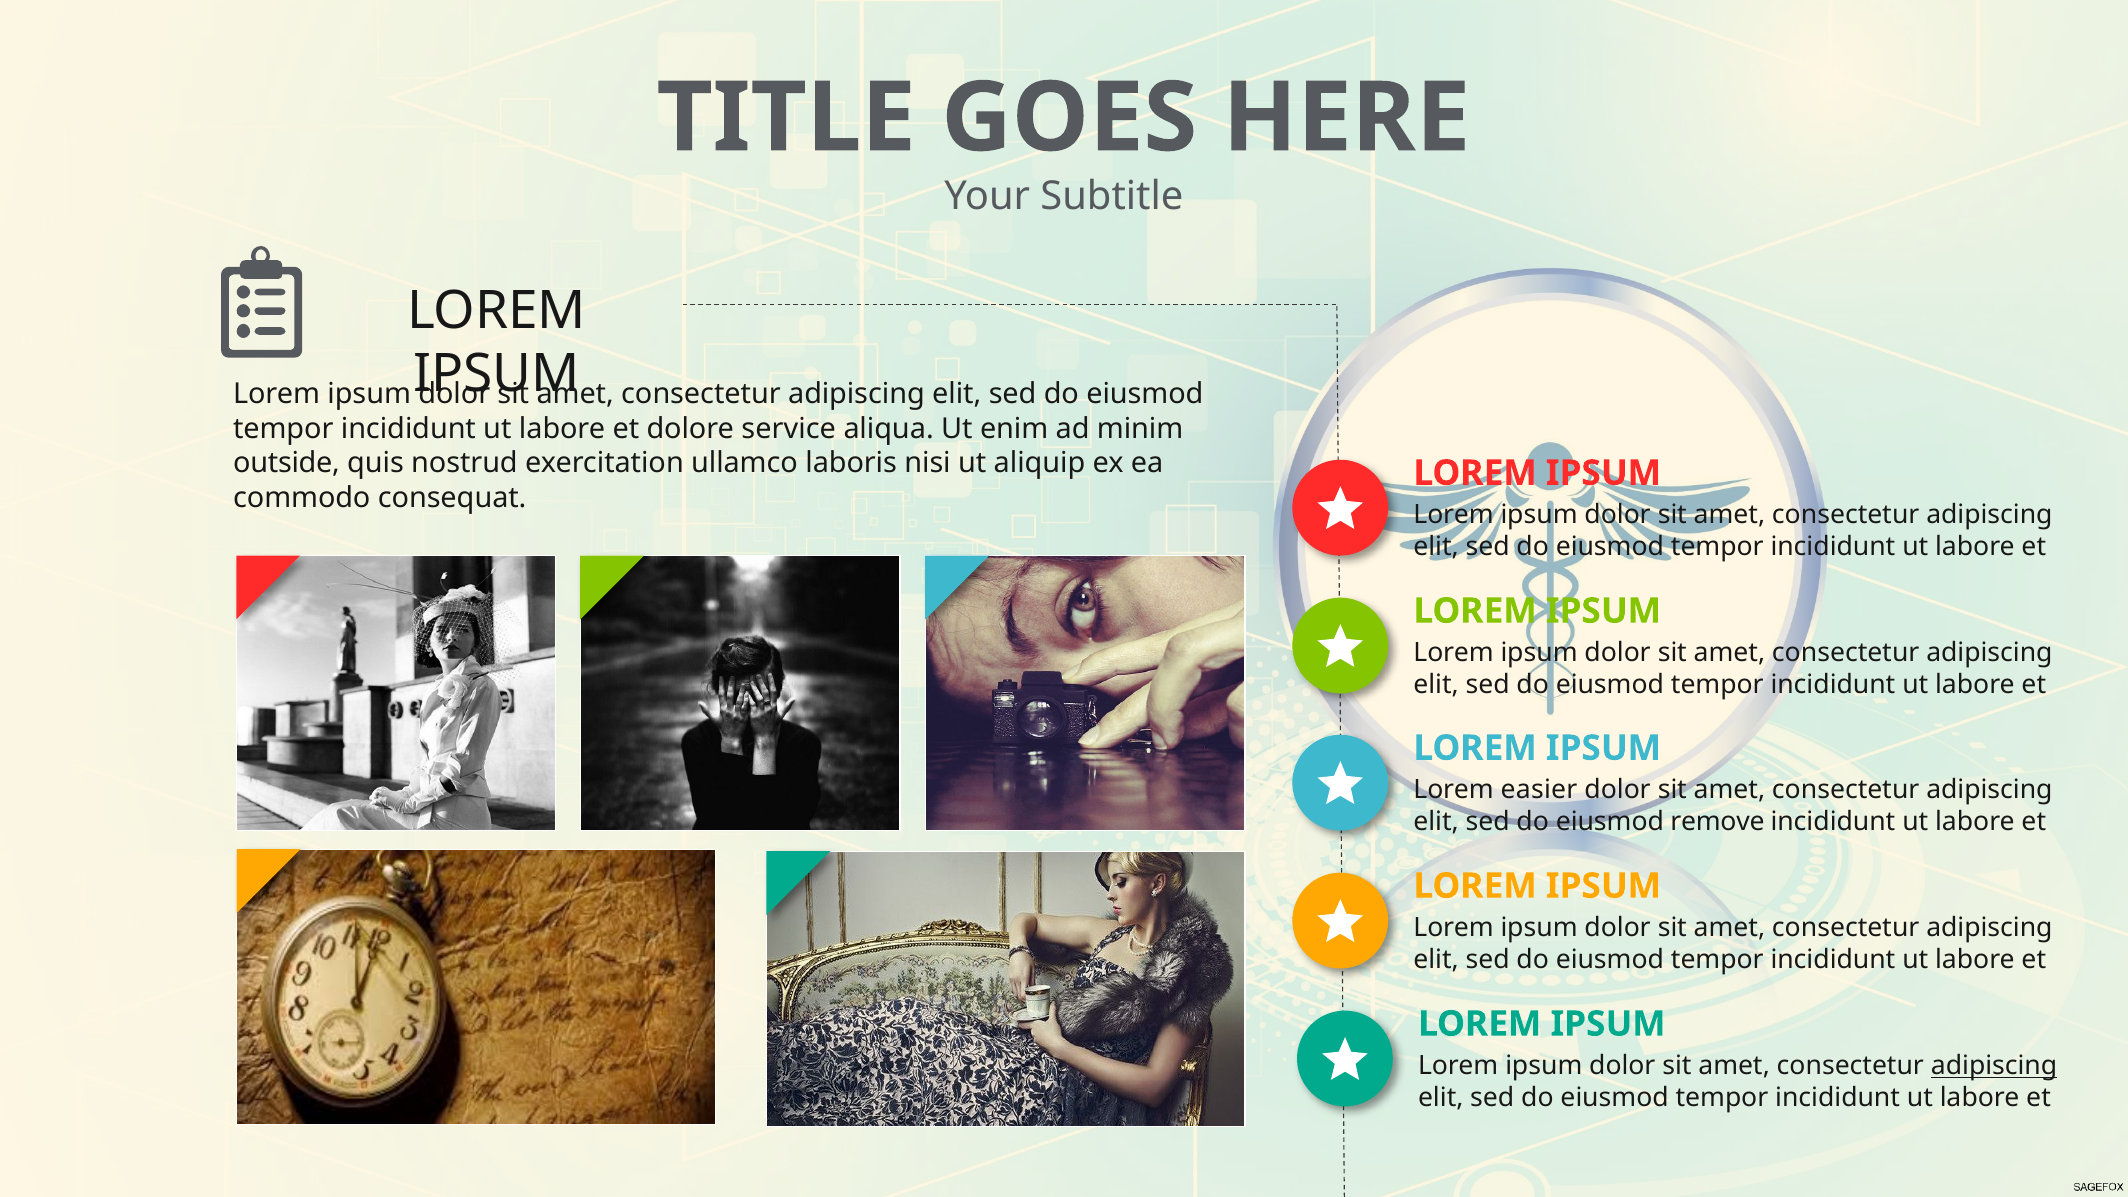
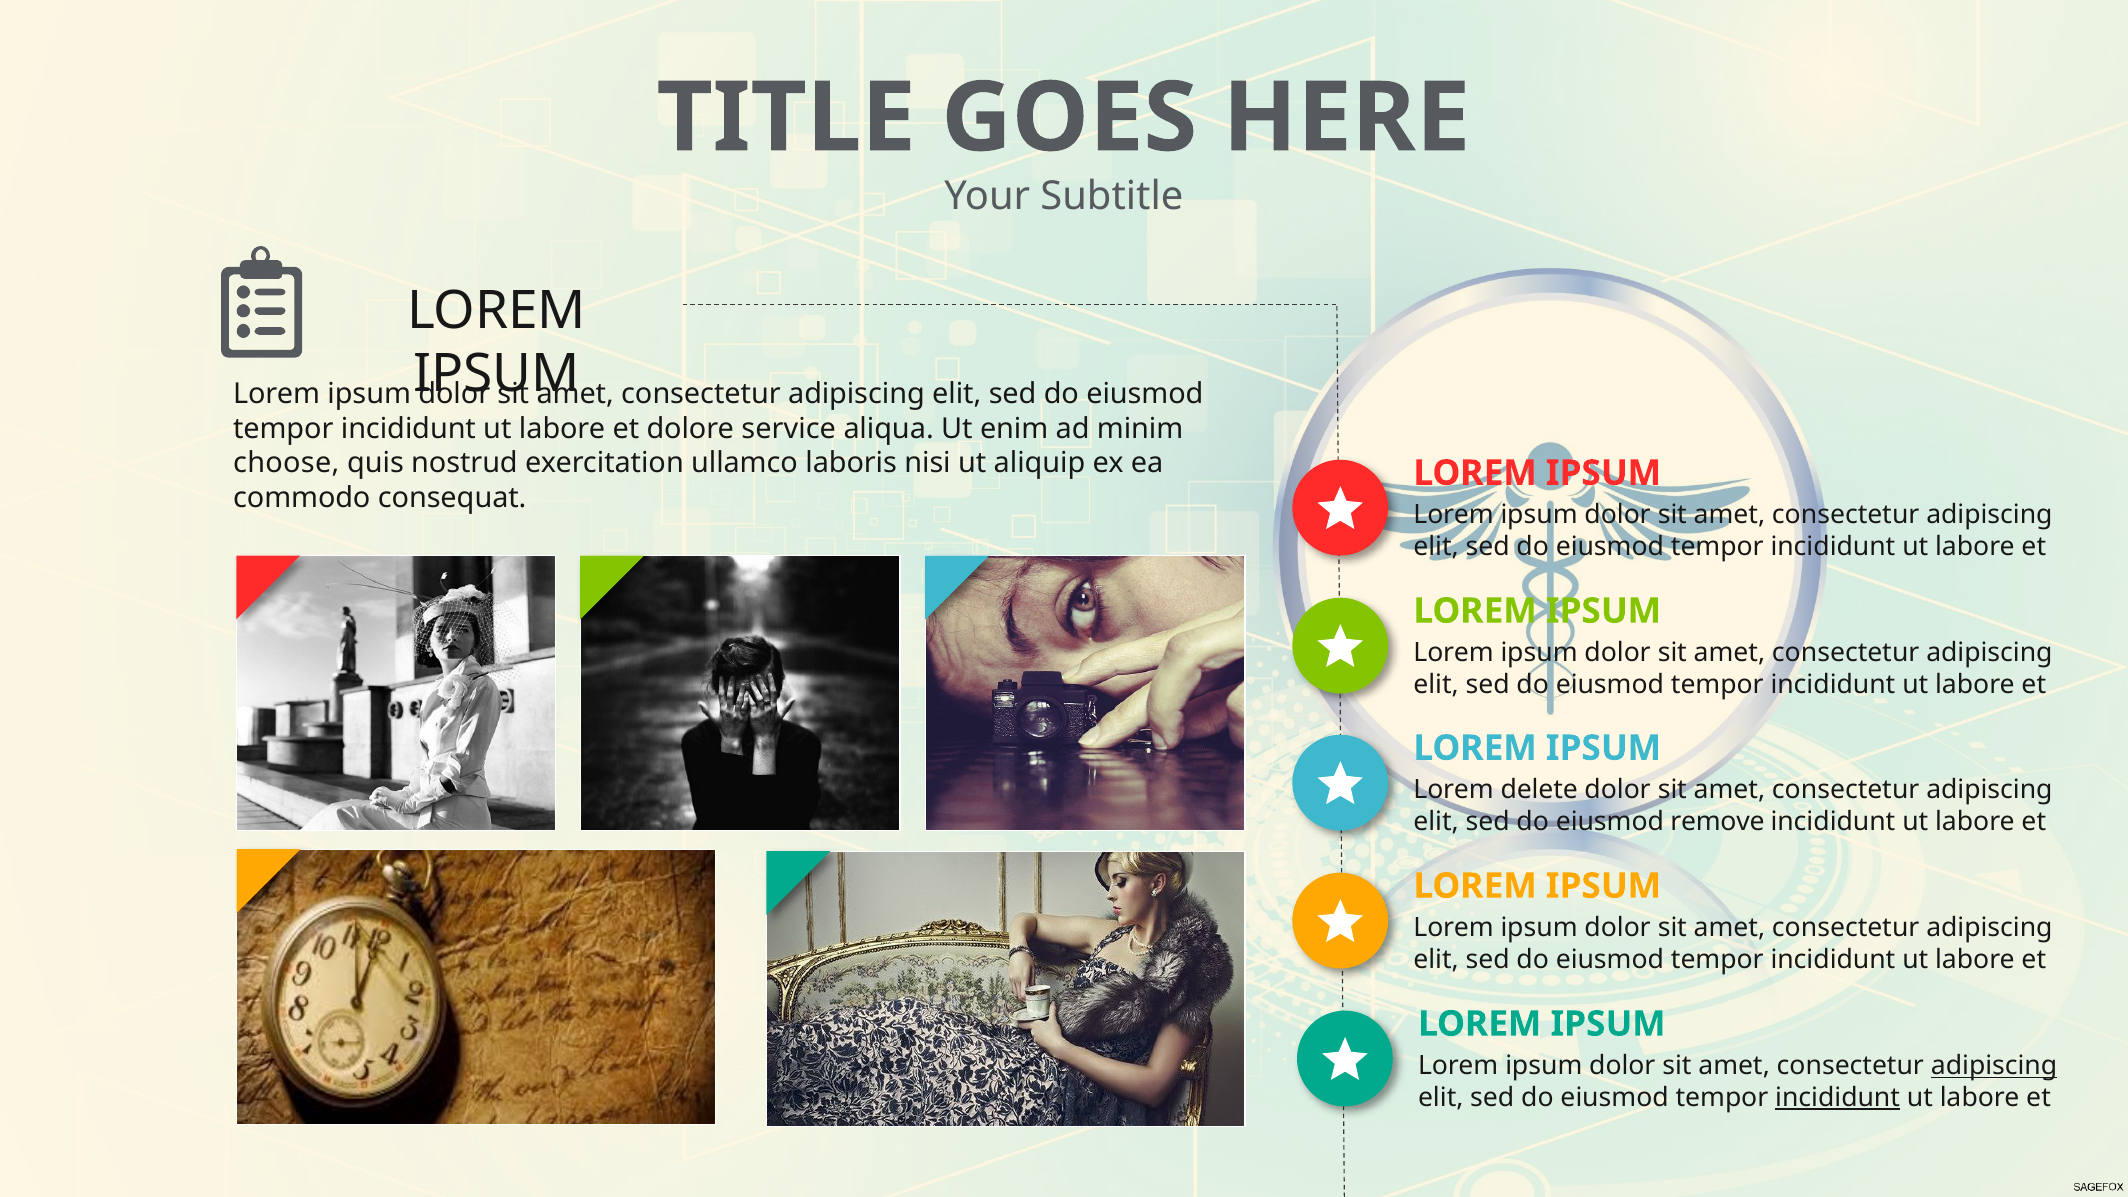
outside: outside -> choose
easier: easier -> delete
incididunt at (1838, 1098) underline: none -> present
